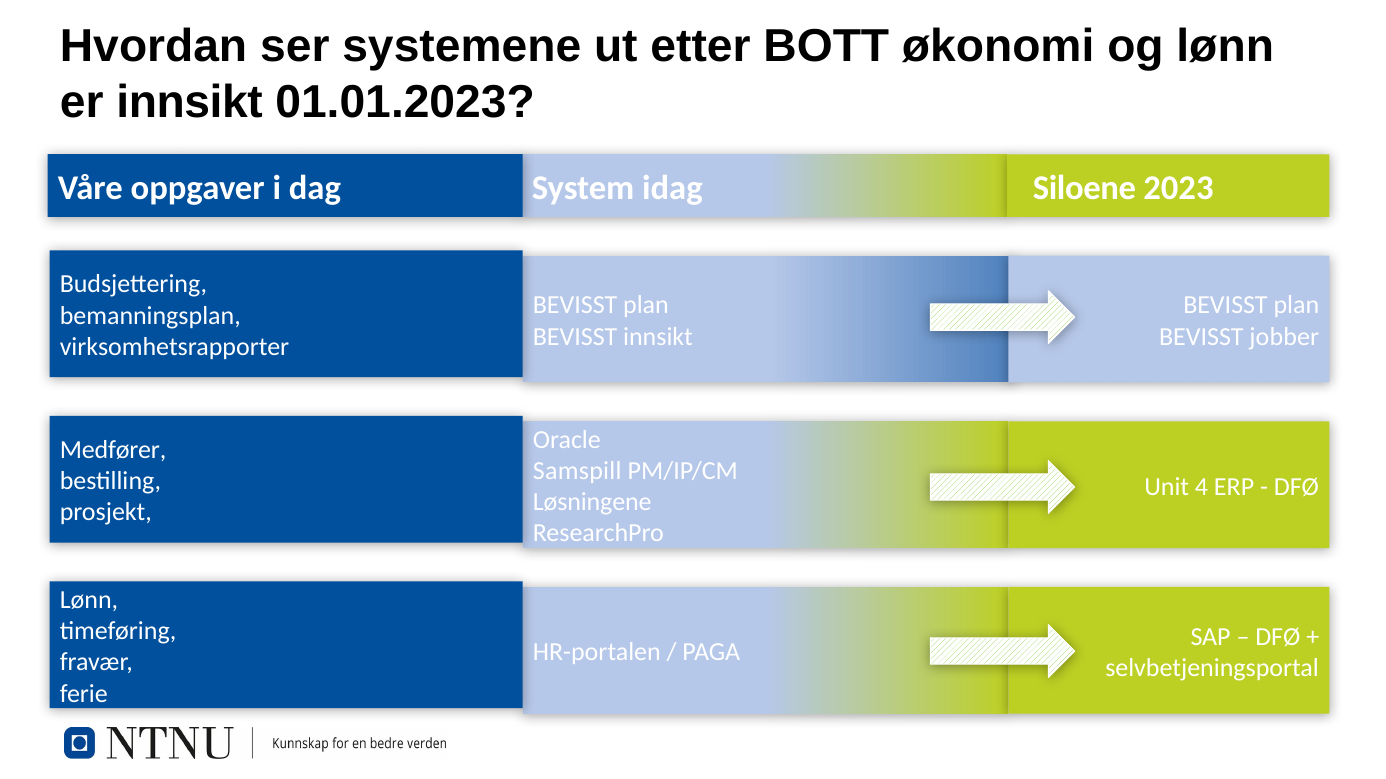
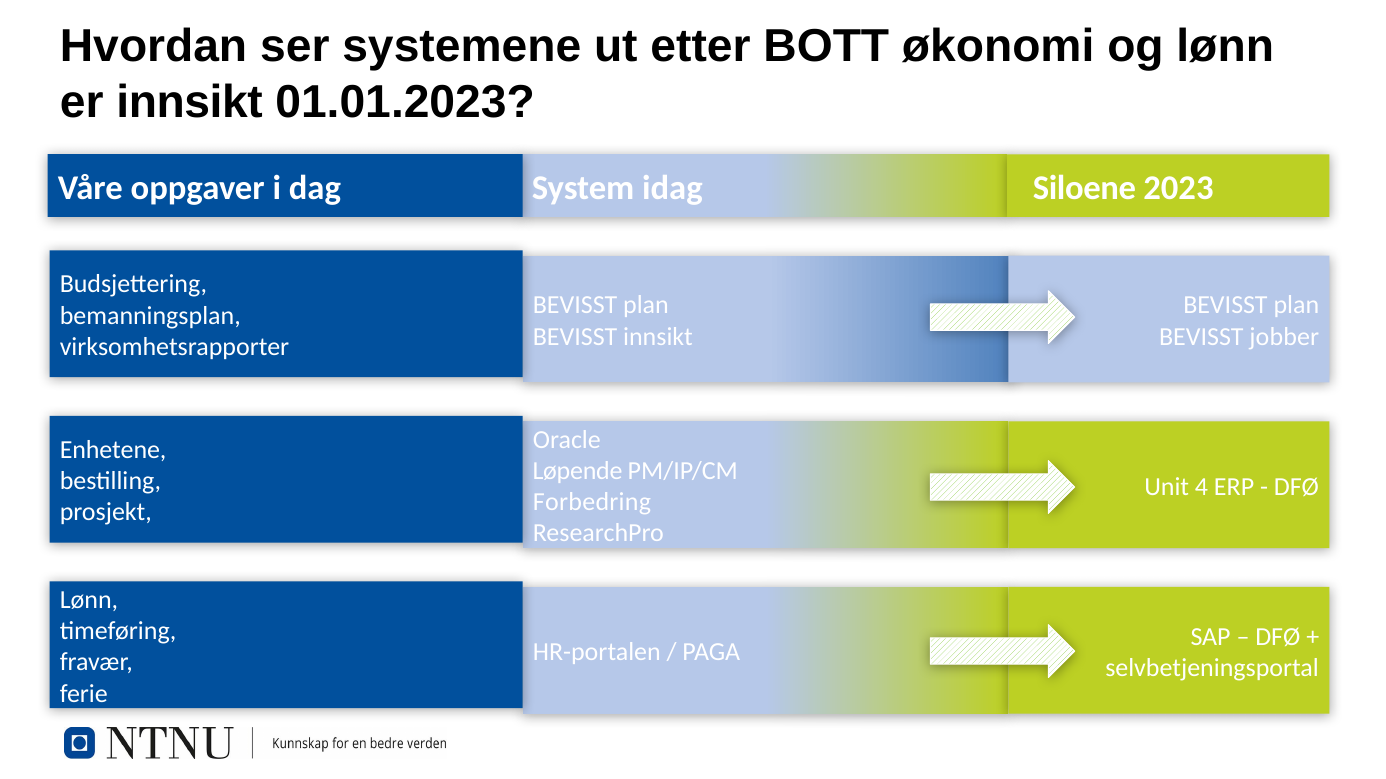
Medfører: Medfører -> Enhetene
Samspill: Samspill -> Løpende
Løsningene: Løsningene -> Forbedring
